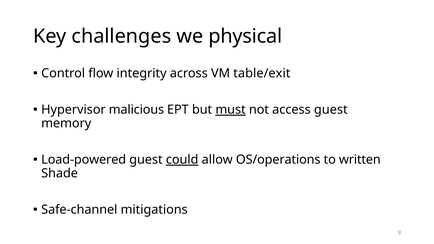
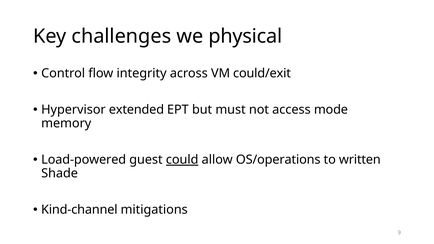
table/exit: table/exit -> could/exit
malicious: malicious -> extended
must underline: present -> none
access guest: guest -> mode
Safe-channel: Safe-channel -> Kind-channel
